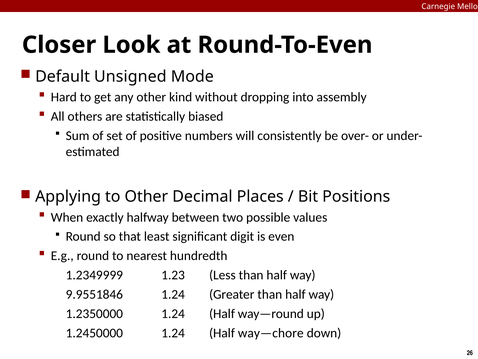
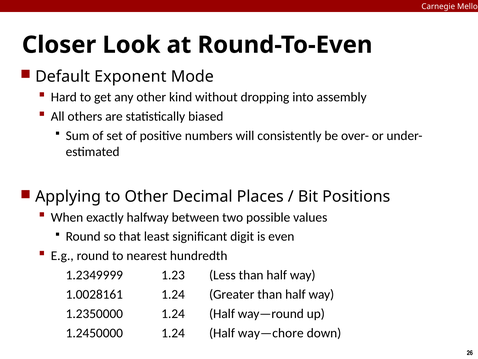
Unsigned: Unsigned -> Exponent
9.9551846: 9.9551846 -> 1.0028161
